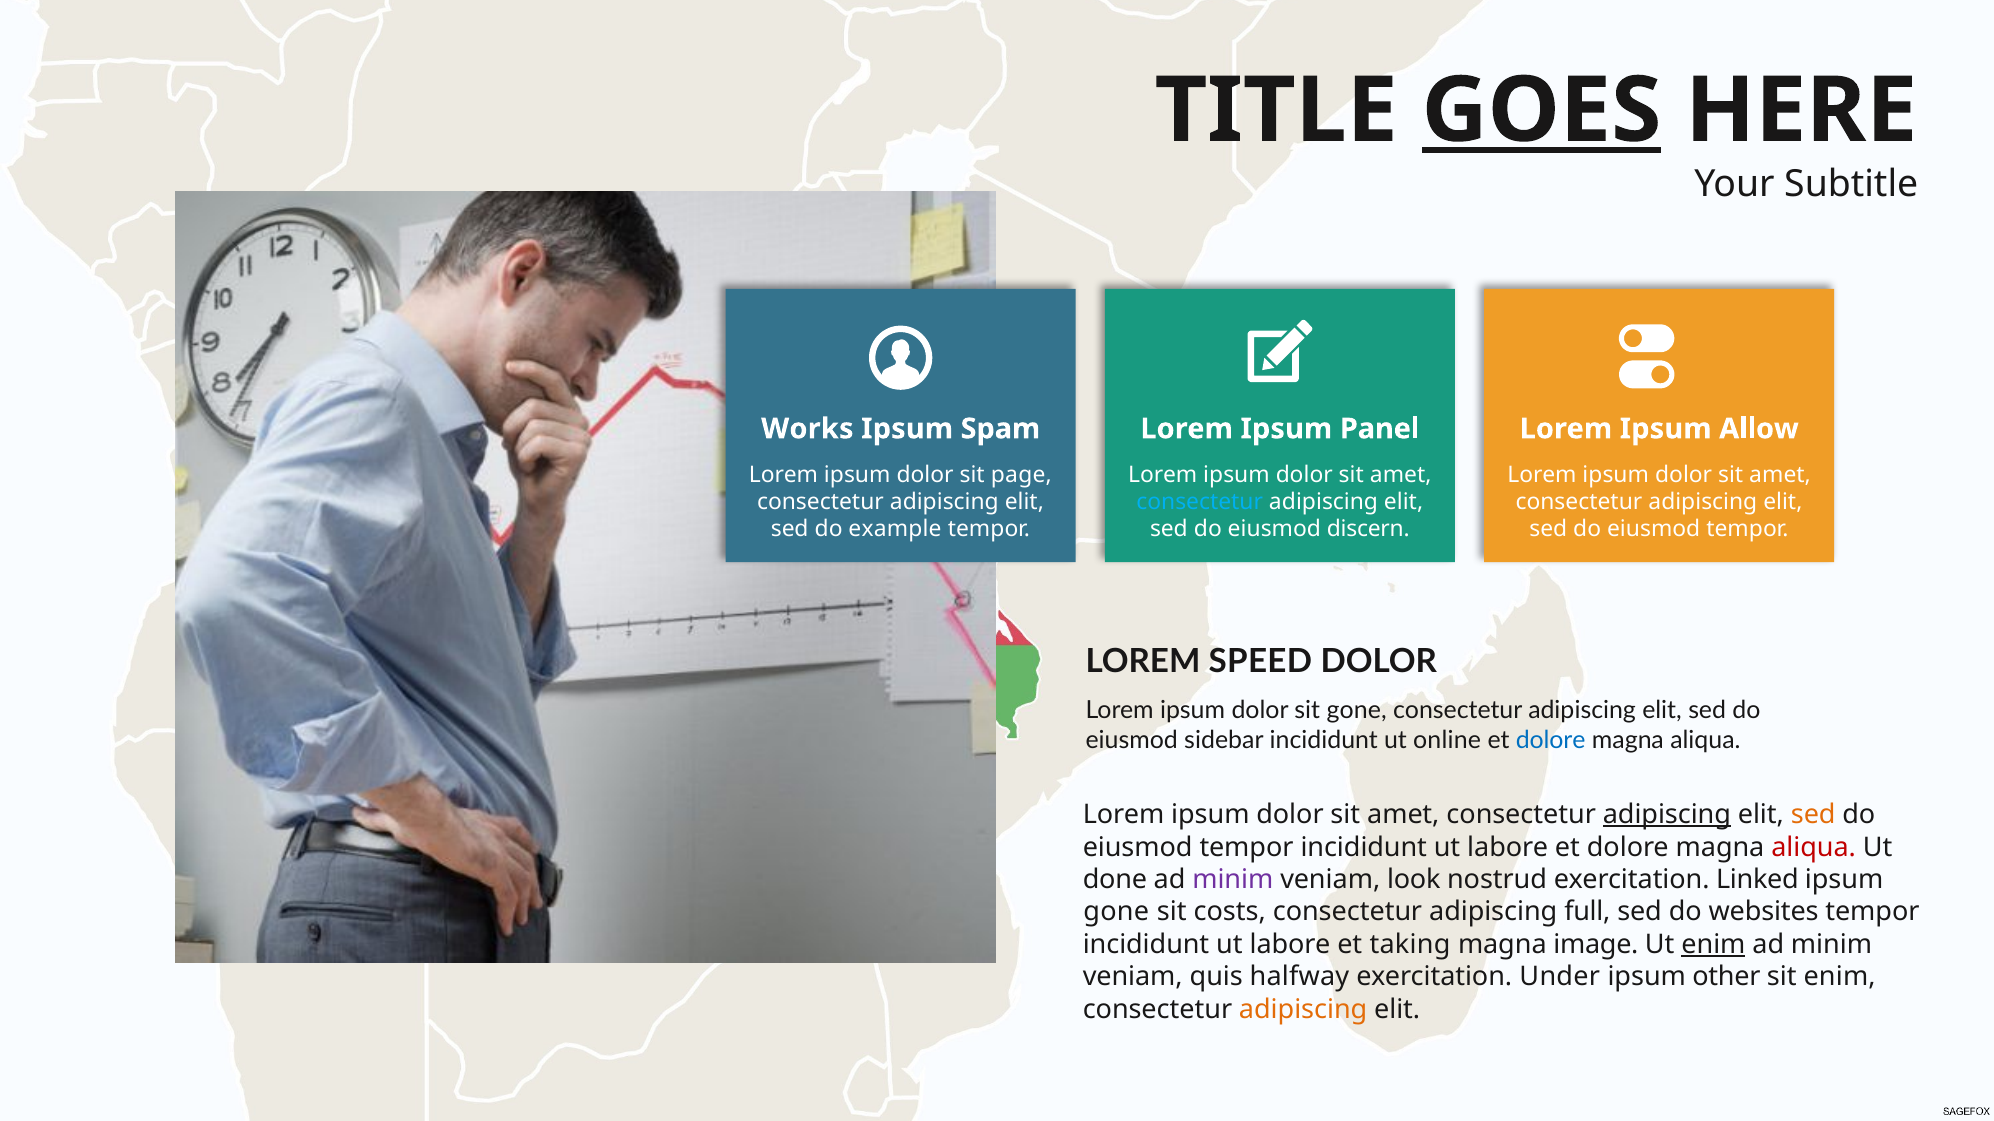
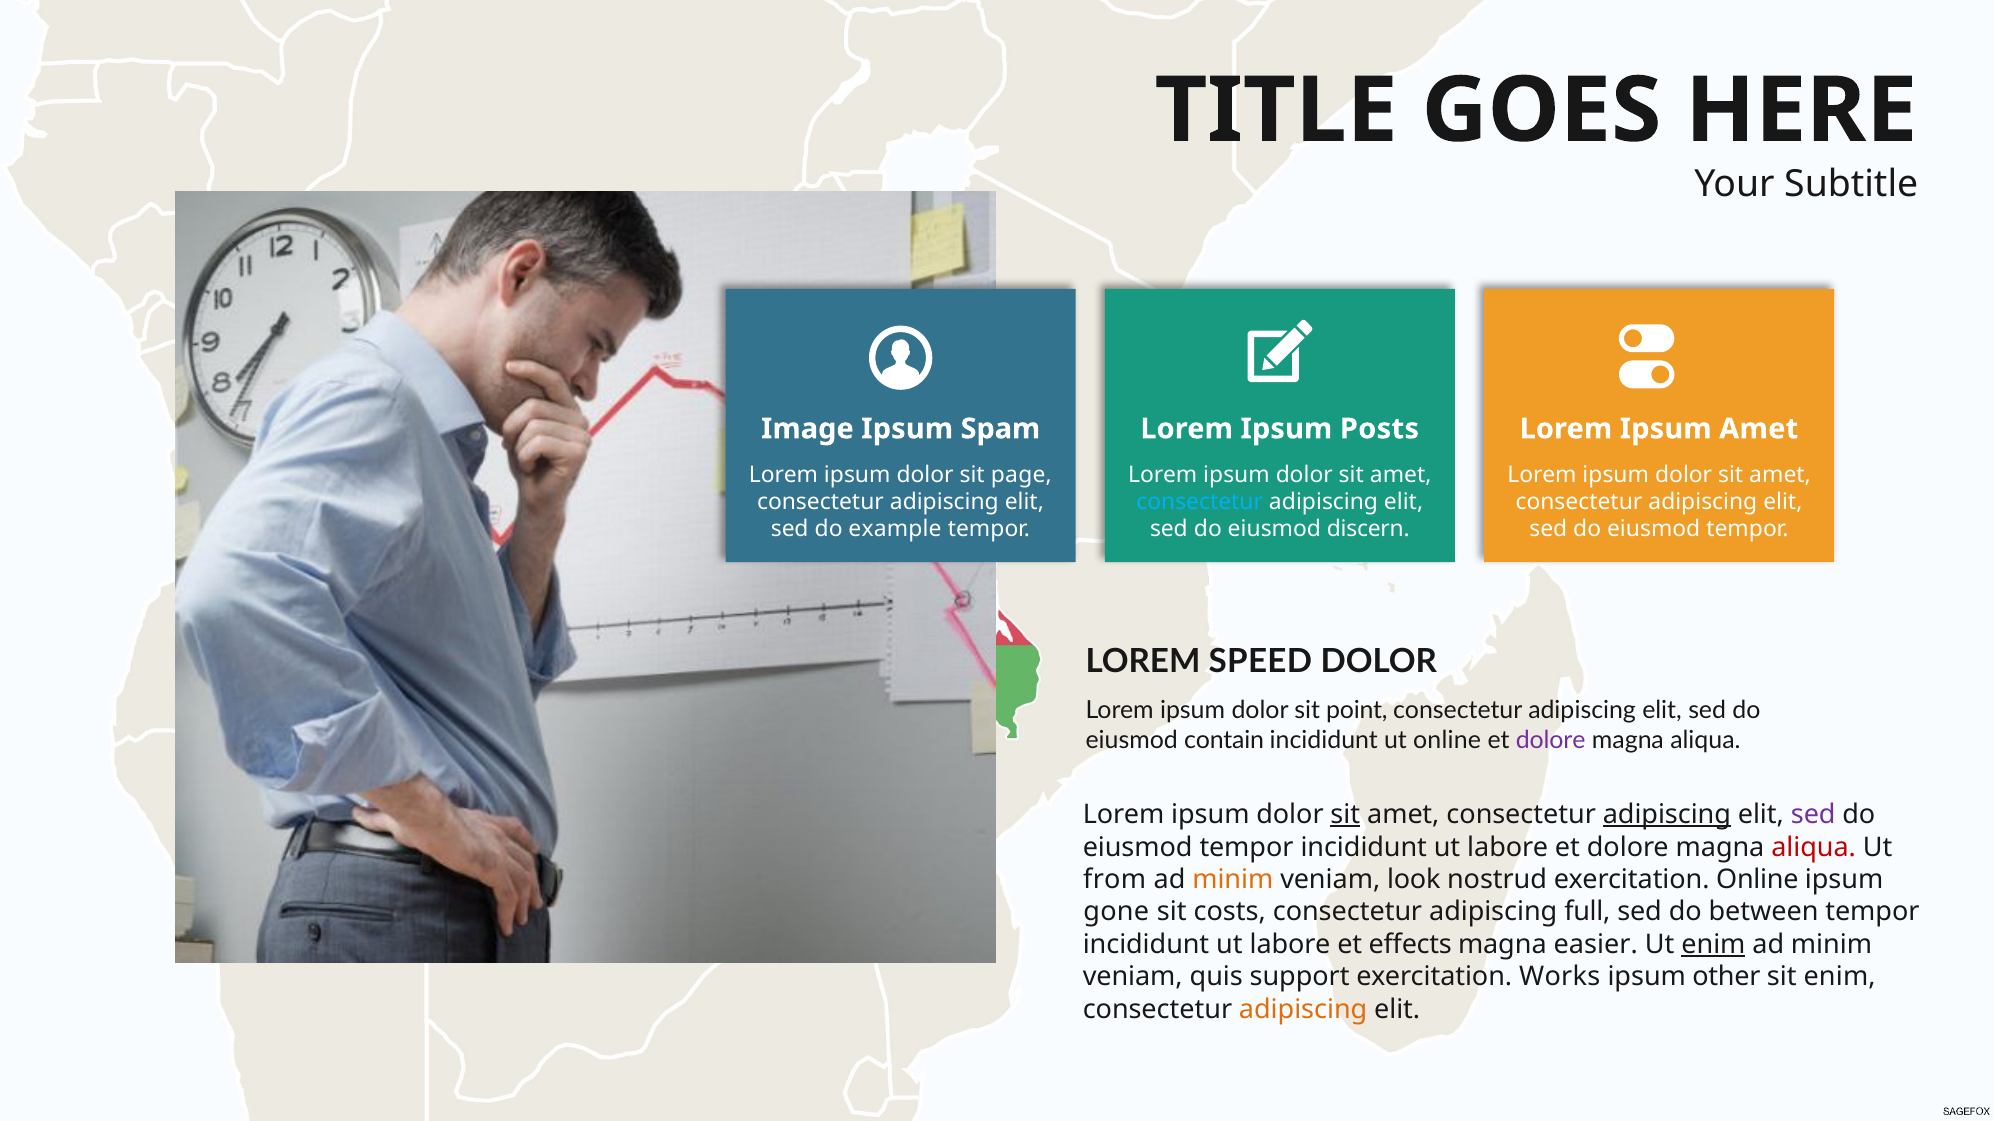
GOES underline: present -> none
Works: Works -> Image
Panel: Panel -> Posts
Ipsum Allow: Allow -> Amet
sit gone: gone -> point
sidebar: sidebar -> contain
dolore at (1551, 741) colour: blue -> purple
sit at (1345, 815) underline: none -> present
sed at (1813, 815) colour: orange -> purple
done: done -> from
minim at (1233, 880) colour: purple -> orange
exercitation Linked: Linked -> Online
websites: websites -> between
taking: taking -> effects
image: image -> easier
halfway: halfway -> support
Under: Under -> Works
